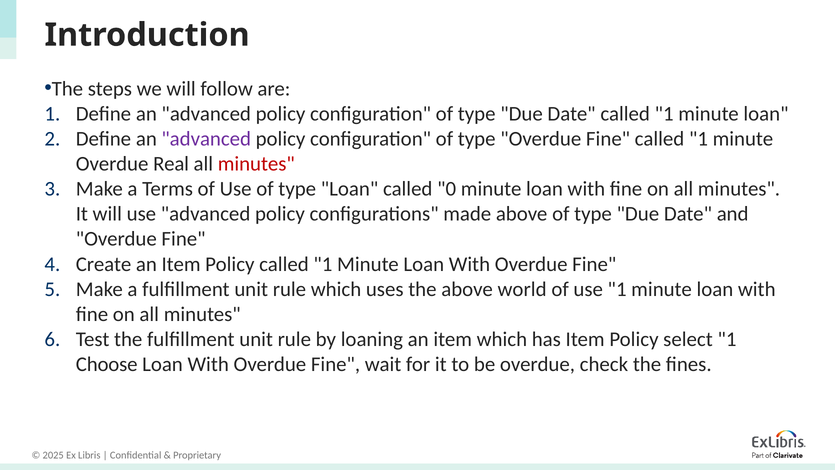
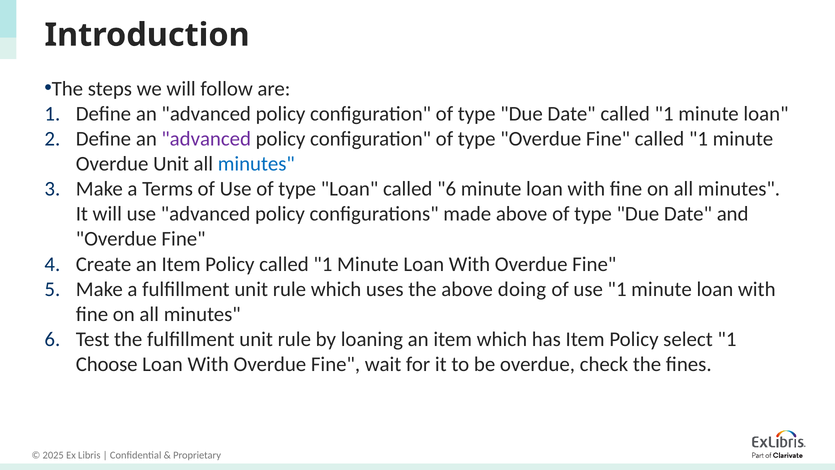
Overdue Real: Real -> Unit
minutes at (256, 164) colour: red -> blue
called 0: 0 -> 6
world: world -> doing
